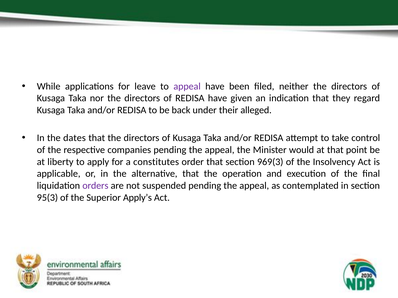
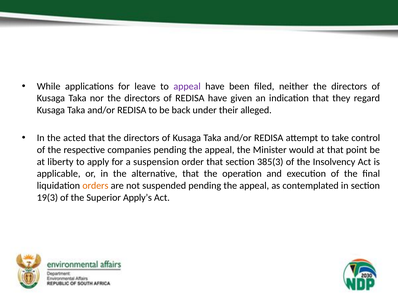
dates: dates -> acted
constitutes: constitutes -> suspension
969(3: 969(3 -> 385(3
orders colour: purple -> orange
95(3: 95(3 -> 19(3
